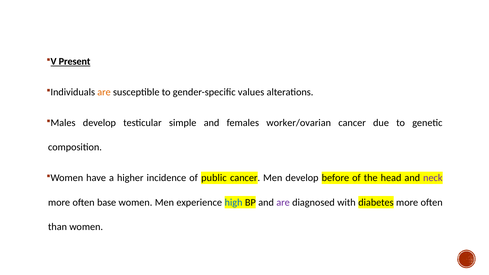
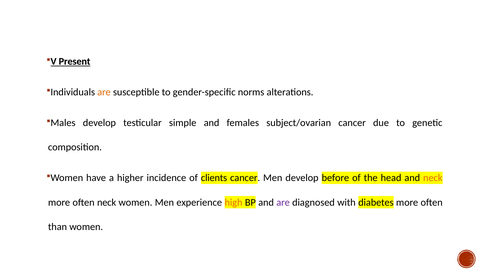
values: values -> norms
worker/ovarian: worker/ovarian -> subject/ovarian
public: public -> clients
neck at (433, 178) colour: purple -> orange
often base: base -> neck
high colour: blue -> orange
